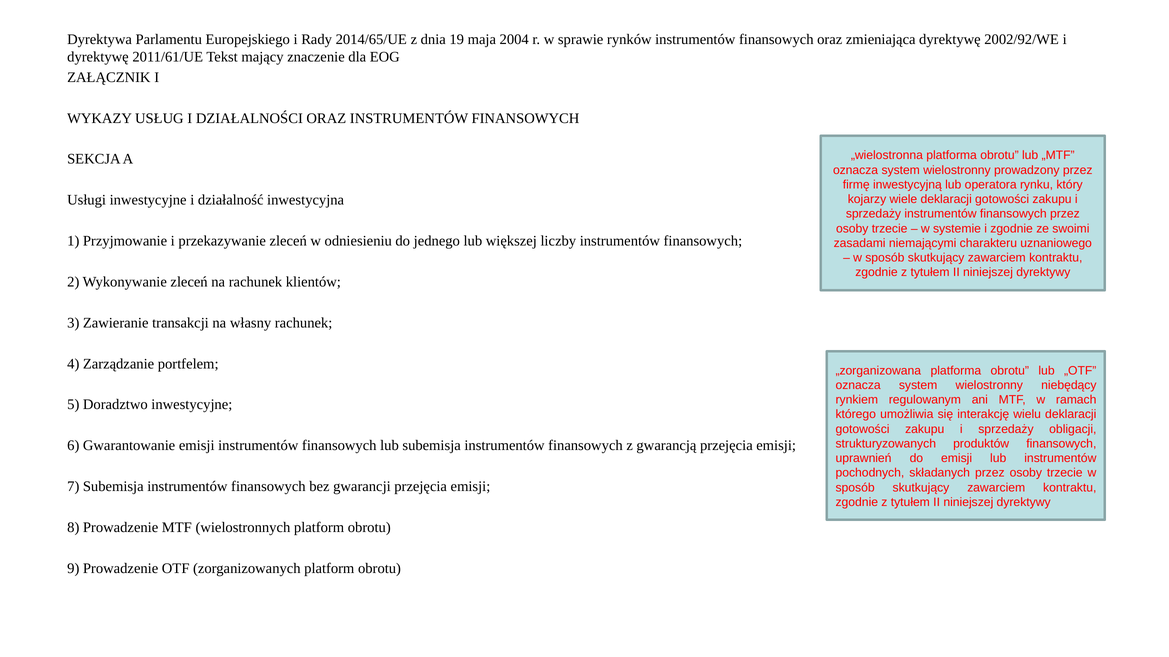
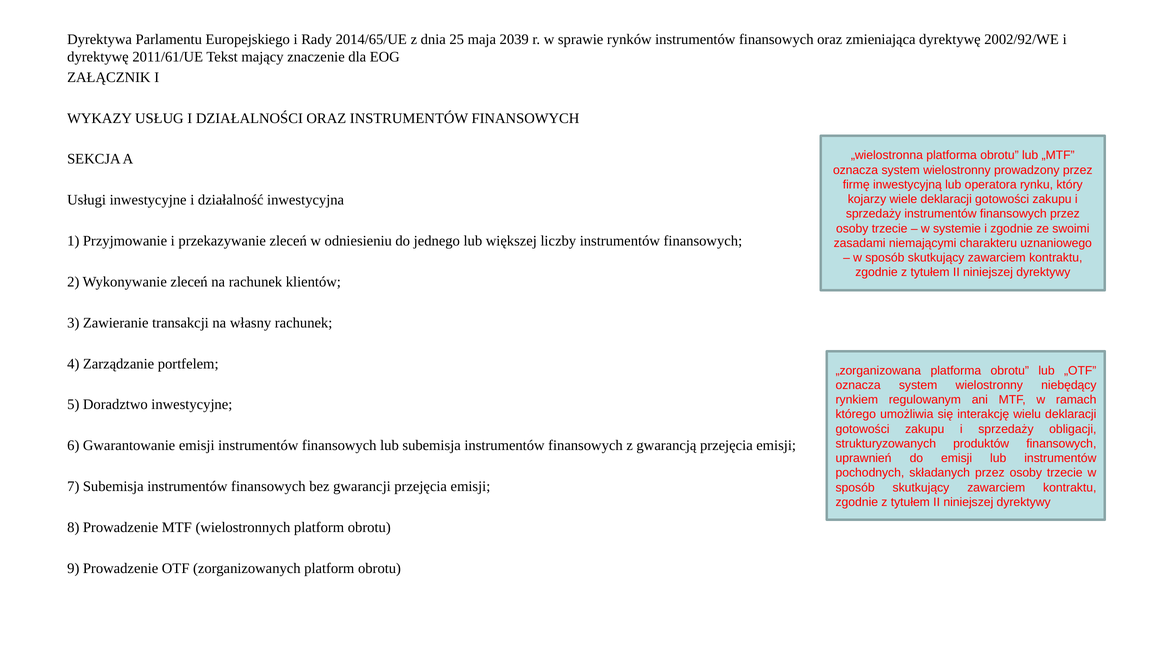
19: 19 -> 25
2004: 2004 -> 2039
